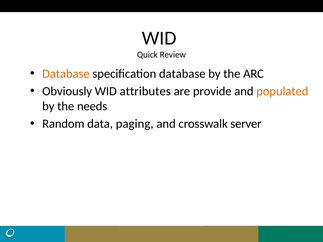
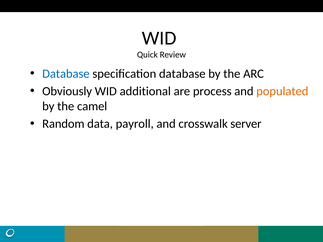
Database at (66, 74) colour: orange -> blue
attributes: attributes -> additional
provide: provide -> process
needs: needs -> camel
paging: paging -> payroll
